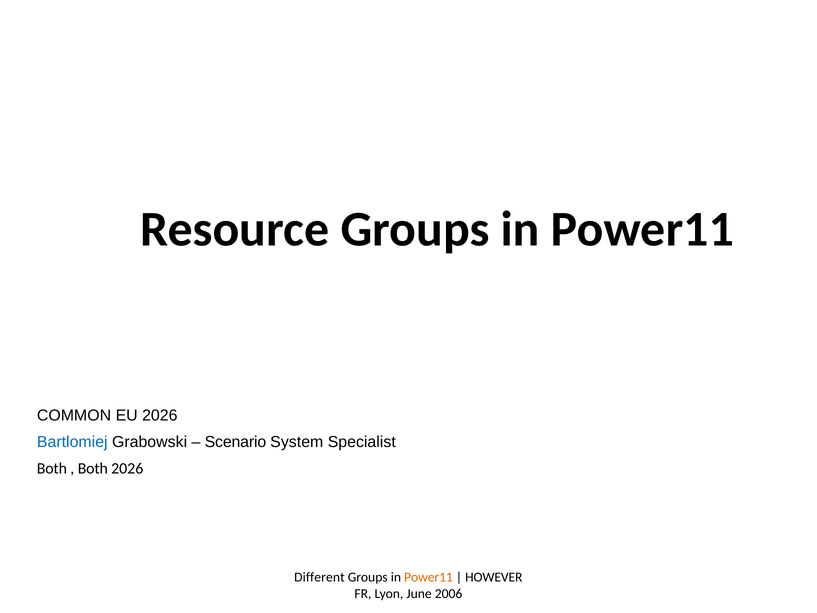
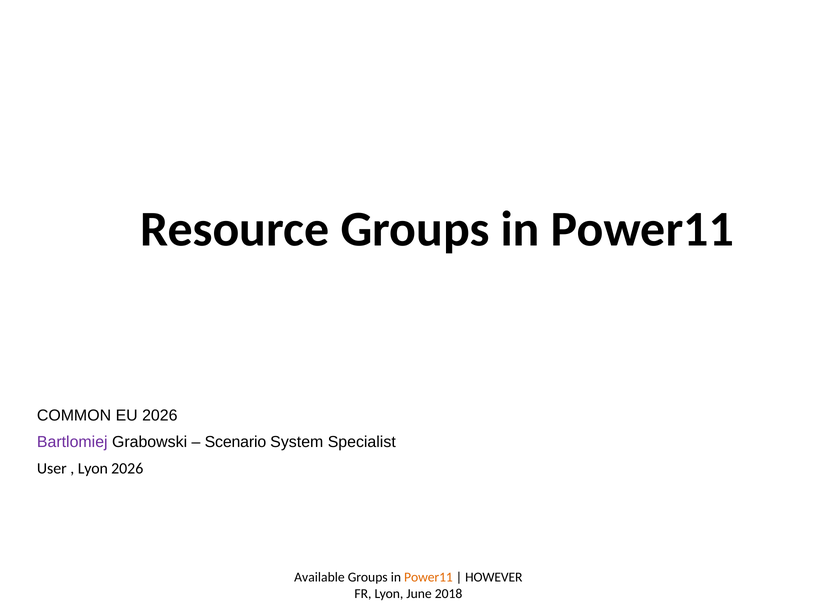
Bartlomiej colour: blue -> purple
Both at (52, 468): Both -> User
Both at (93, 468): Both -> Lyon
Different: Different -> Available
2006: 2006 -> 2018
